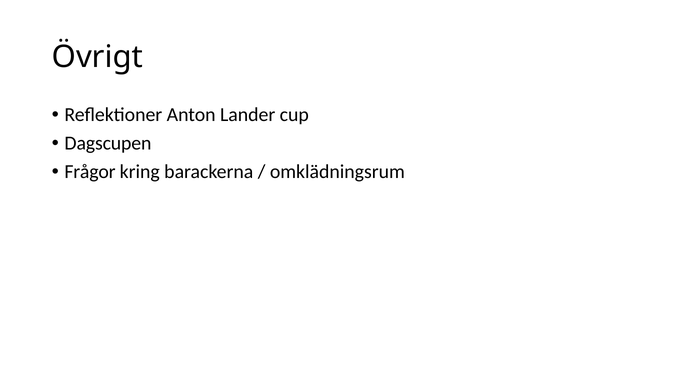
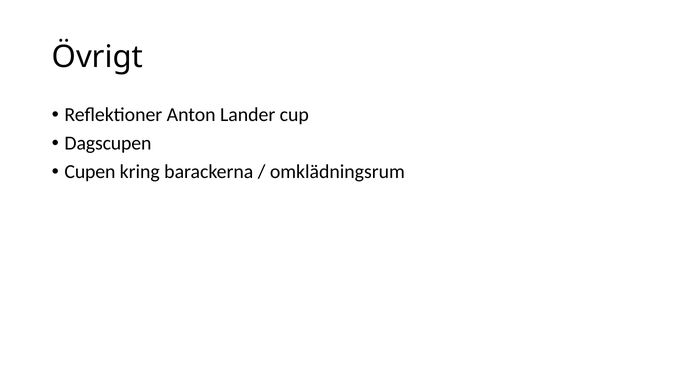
Frågor: Frågor -> Cupen
